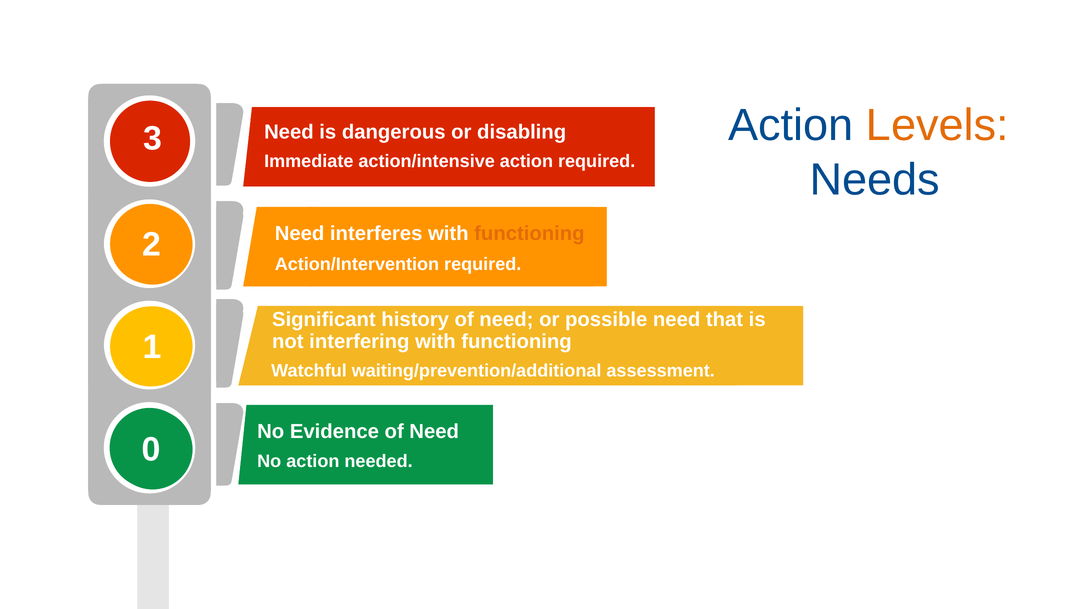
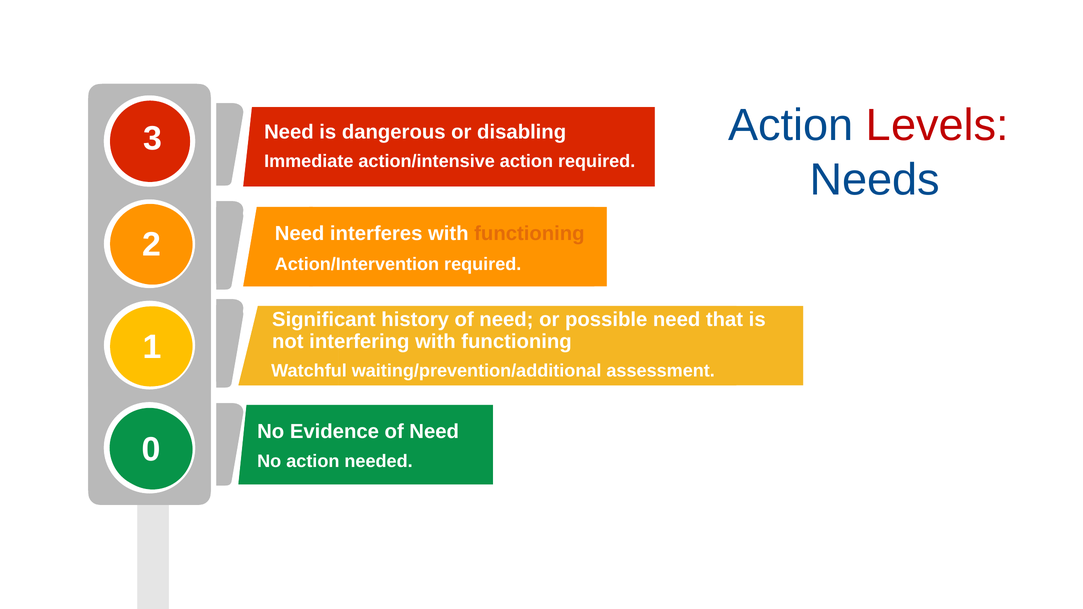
Levels colour: orange -> red
